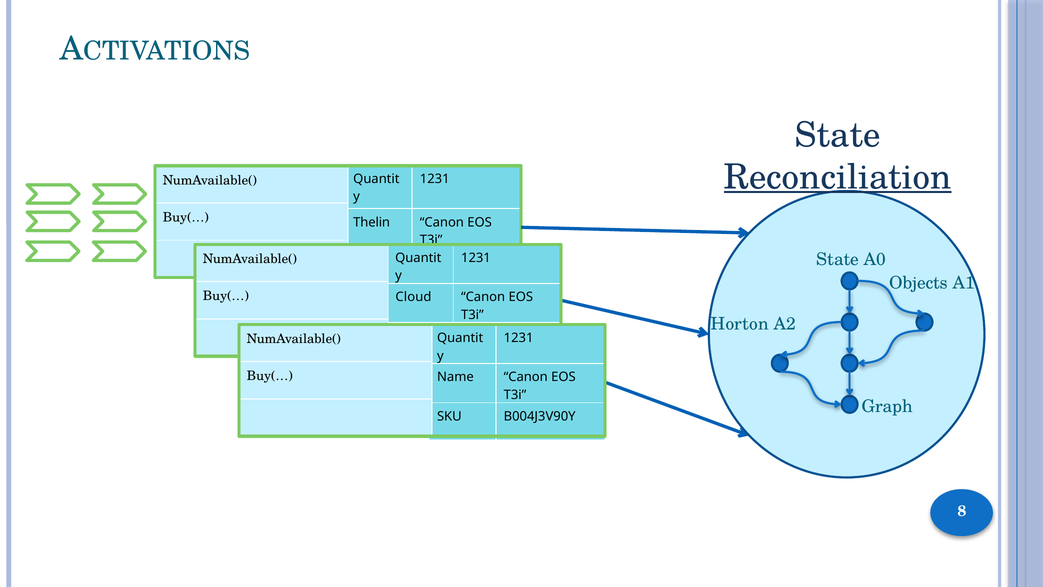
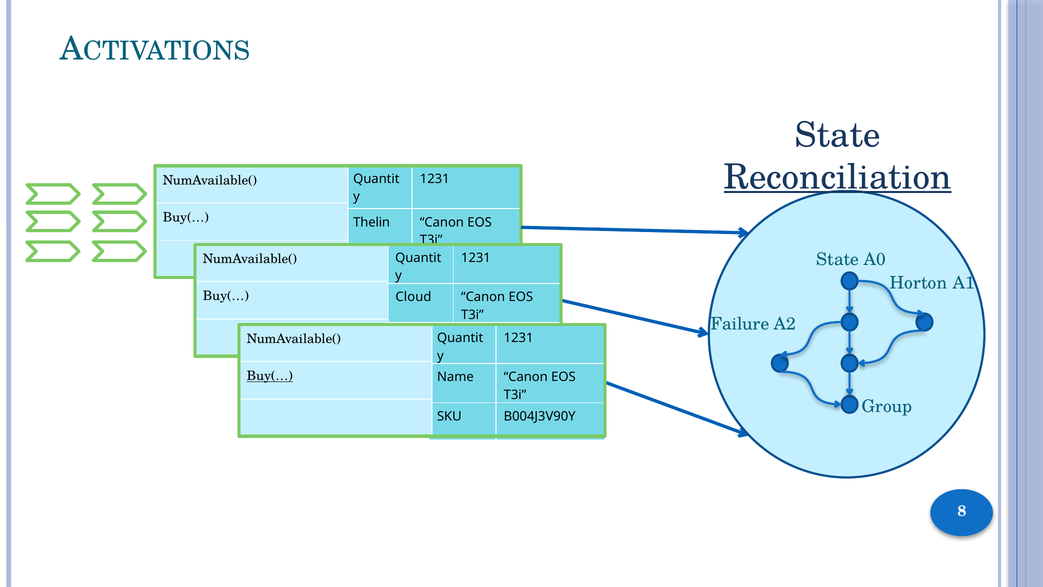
Objects: Objects -> Horton
Horton: Horton -> Failure
Buy(… at (270, 376) underline: none -> present
Graph: Graph -> Group
